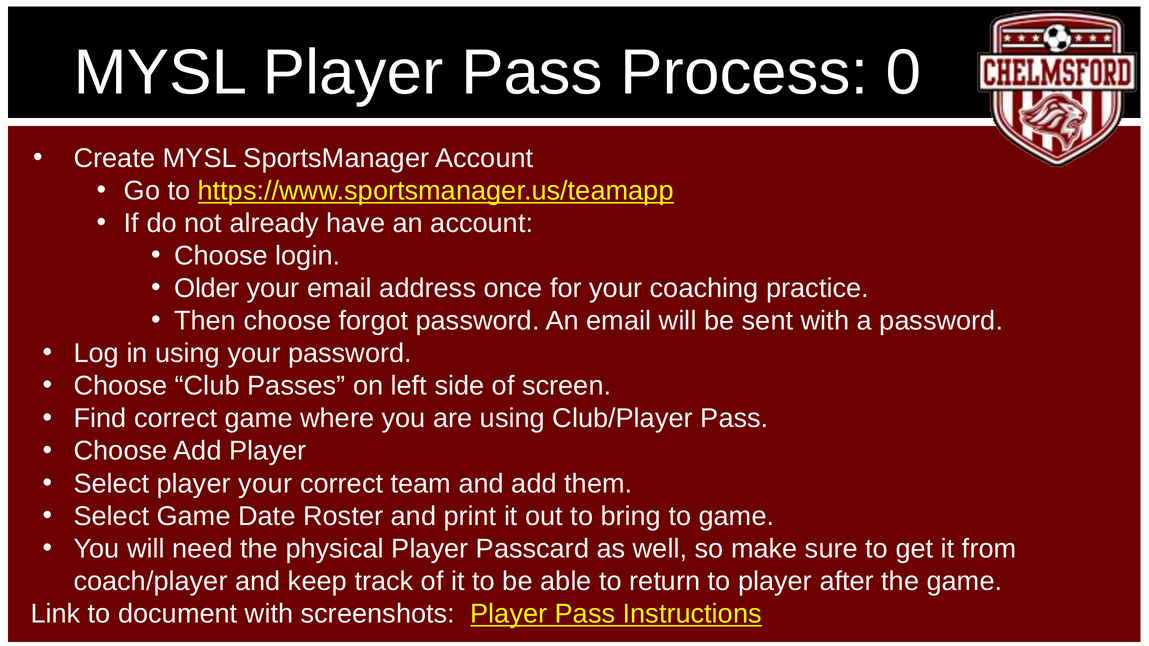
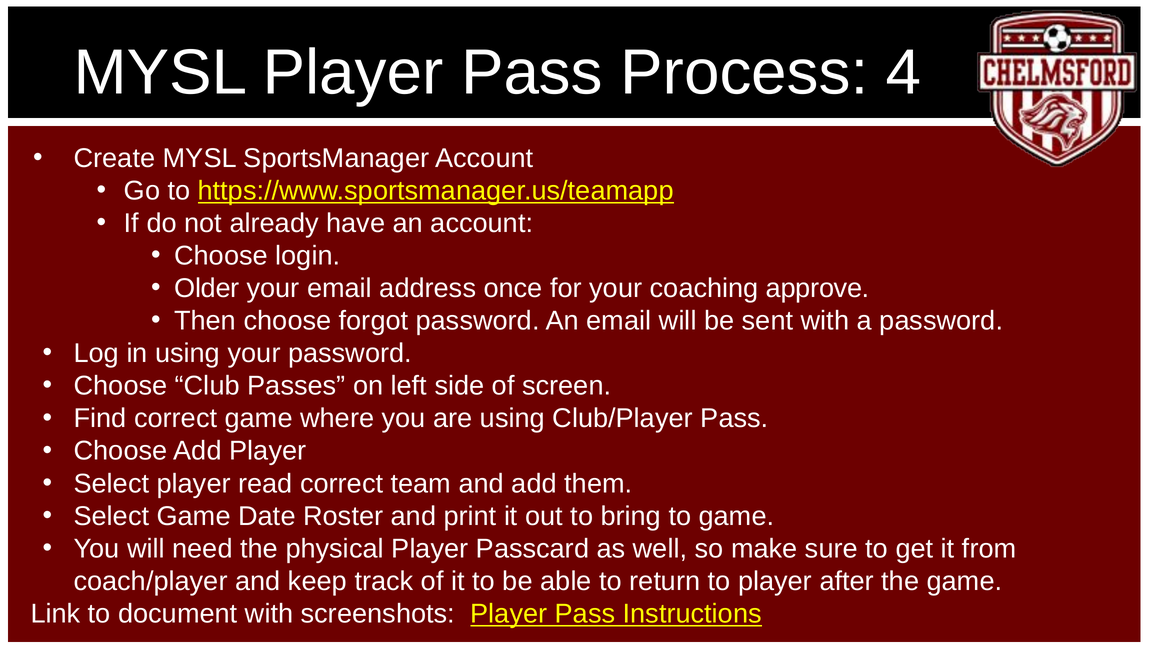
0: 0 -> 4
practice: practice -> approve
player your: your -> read
